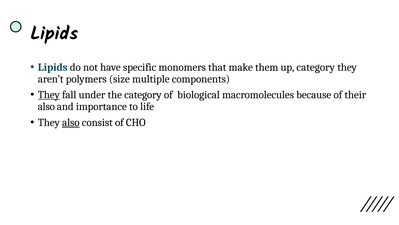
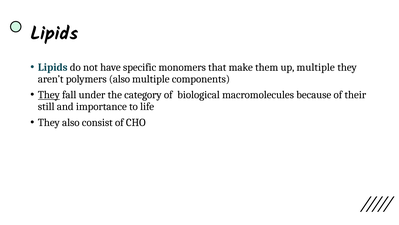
up category: category -> multiple
polymers size: size -> also
also at (46, 106): also -> still
also at (71, 122) underline: present -> none
